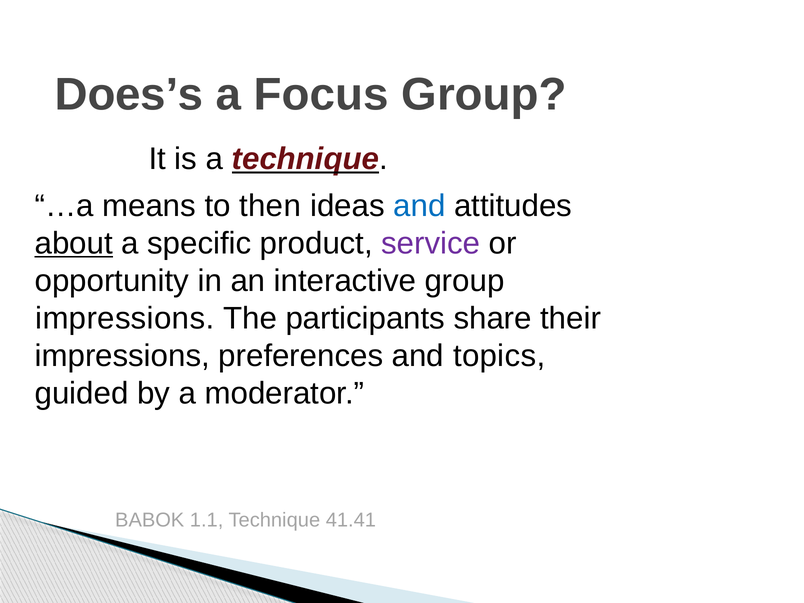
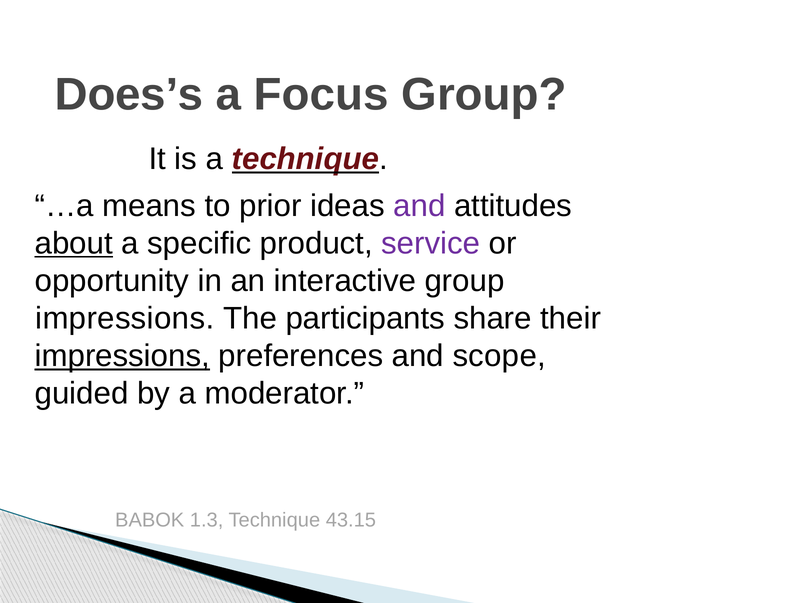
then: then -> prior
and at (419, 206) colour: blue -> purple
impressions at (122, 356) underline: none -> present
topics: topics -> scope
1.1: 1.1 -> 1.3
41.41: 41.41 -> 43.15
